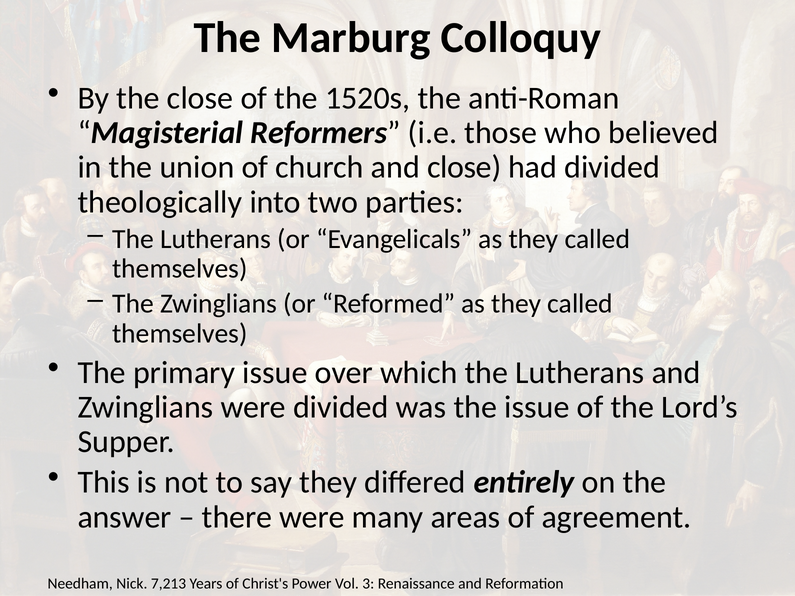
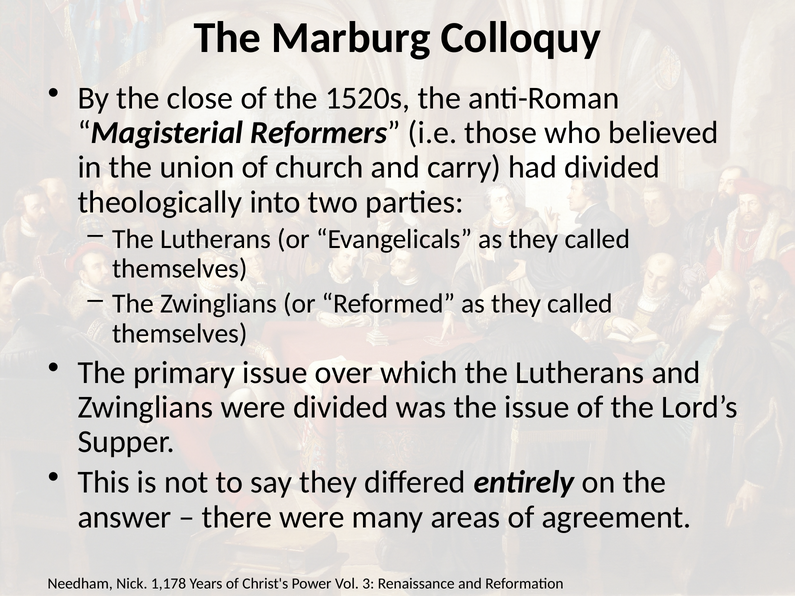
and close: close -> carry
7,213: 7,213 -> 1,178
